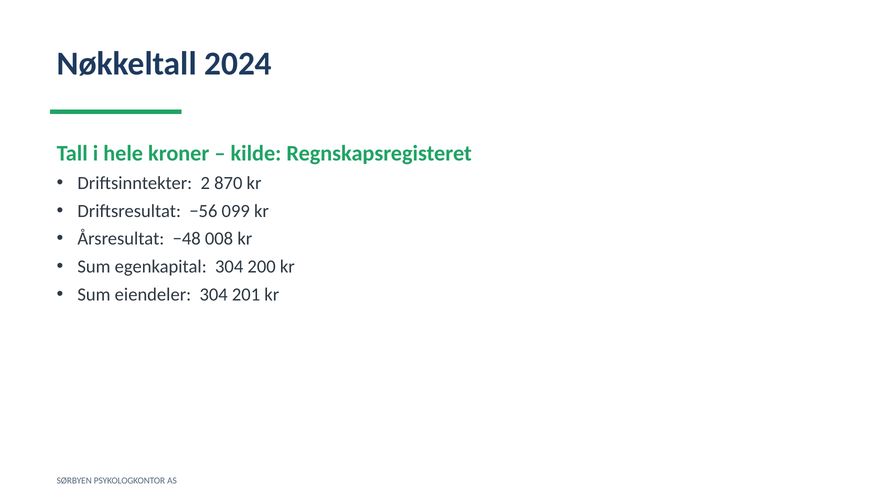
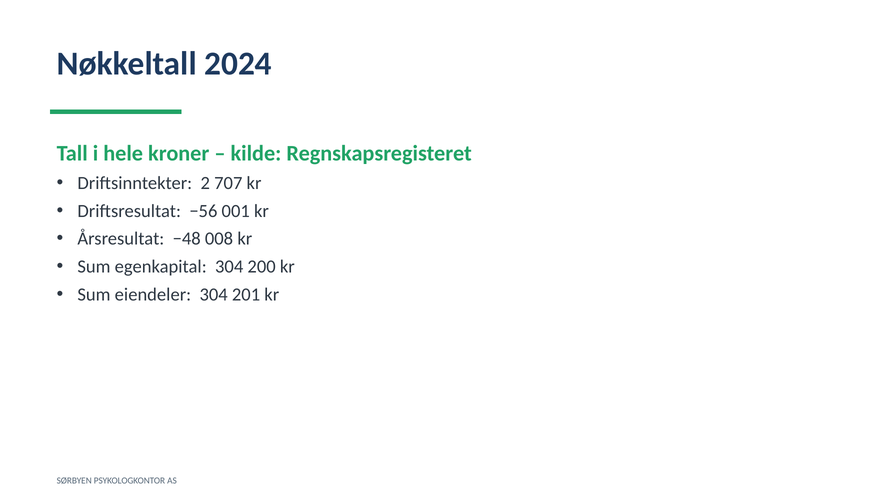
870: 870 -> 707
099: 099 -> 001
